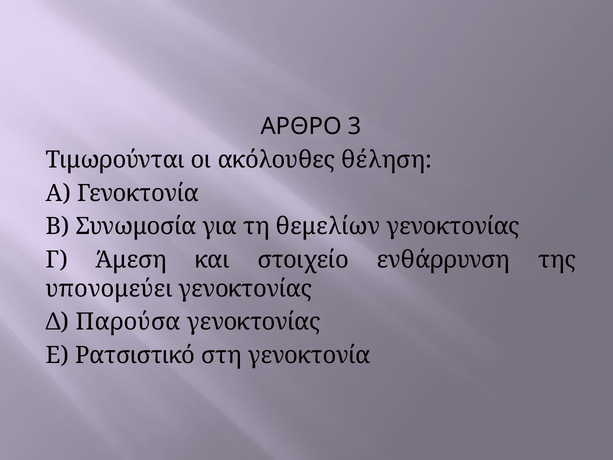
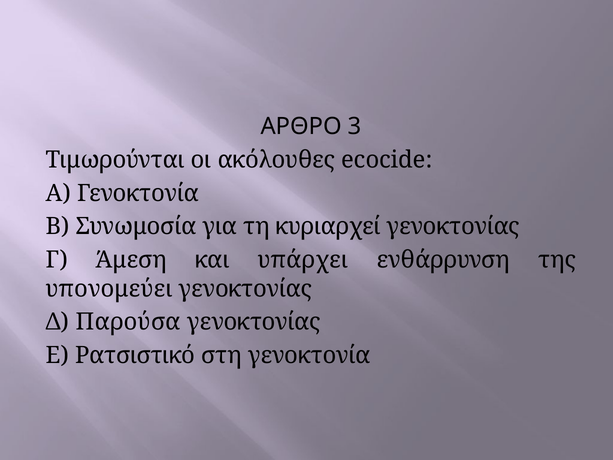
θέληση: θέληση -> ecocide
θεμελίων: θεμελίων -> κυριαρχεί
στοιχείο: στοιχείο -> υπάρχει
